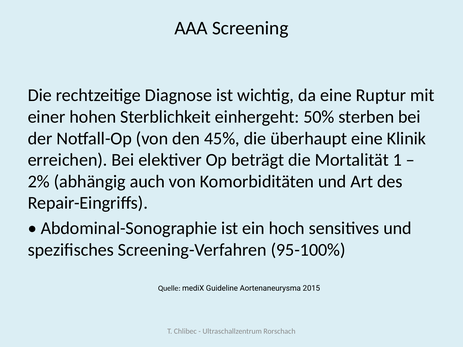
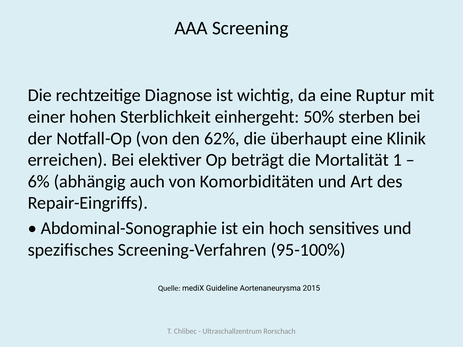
45%: 45% -> 62%
2%: 2% -> 6%
